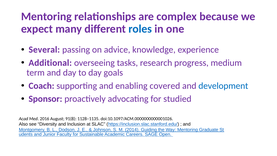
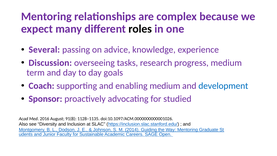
roles colour: blue -> black
Additional: Additional -> Discussion
enabling covered: covered -> medium
